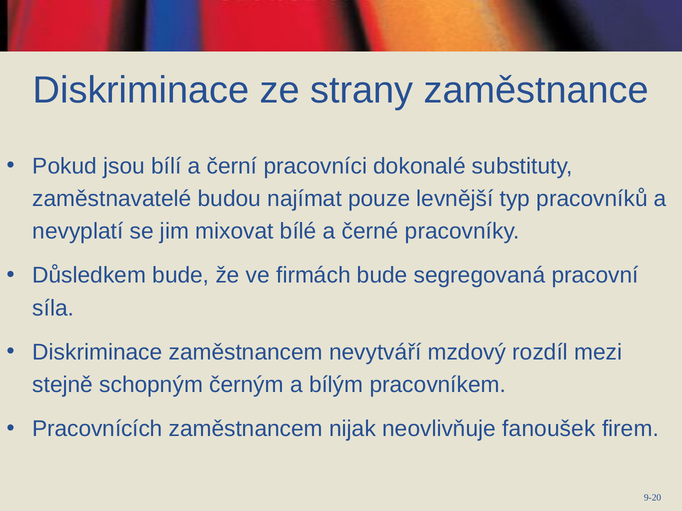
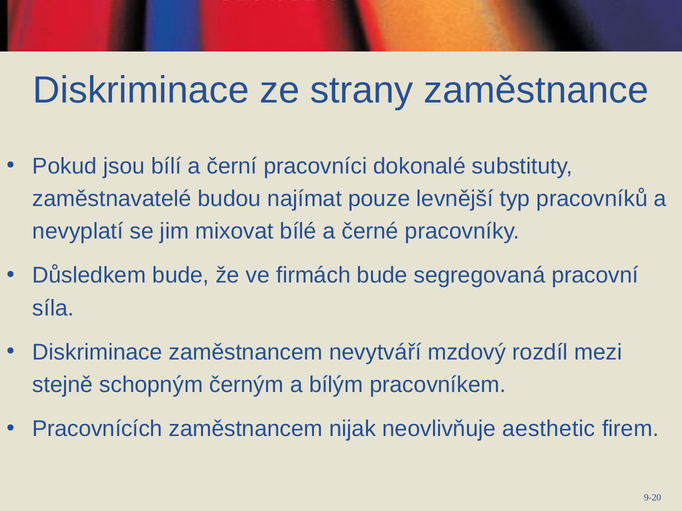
fanoušek: fanoušek -> aesthetic
